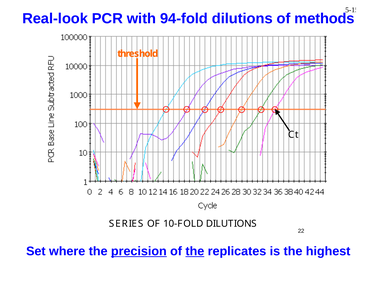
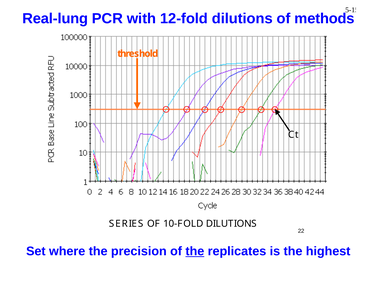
Real-look: Real-look -> Real-lung
94-fold: 94-fold -> 12-fold
precision underline: present -> none
